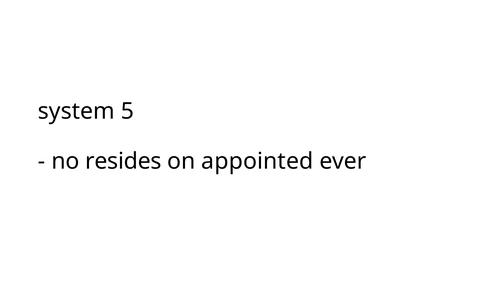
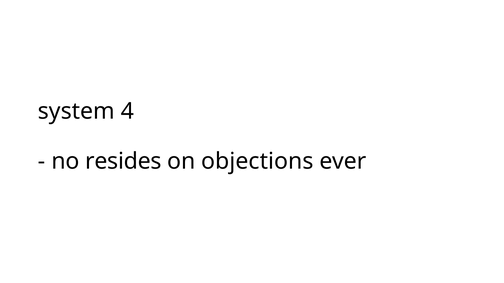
5: 5 -> 4
appointed: appointed -> objections
